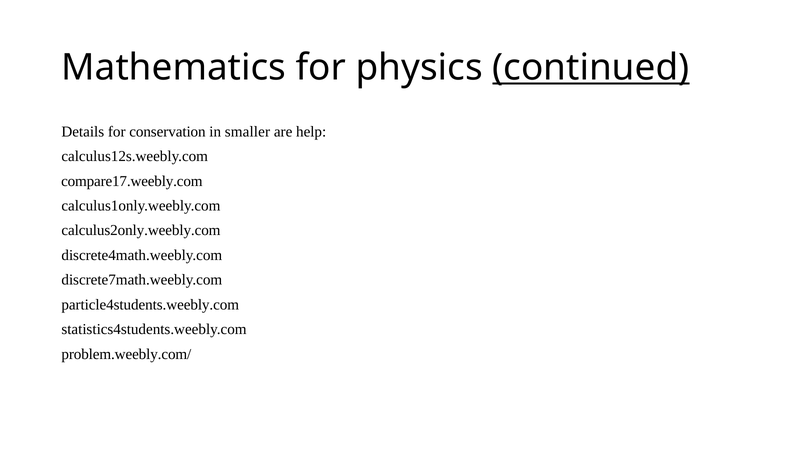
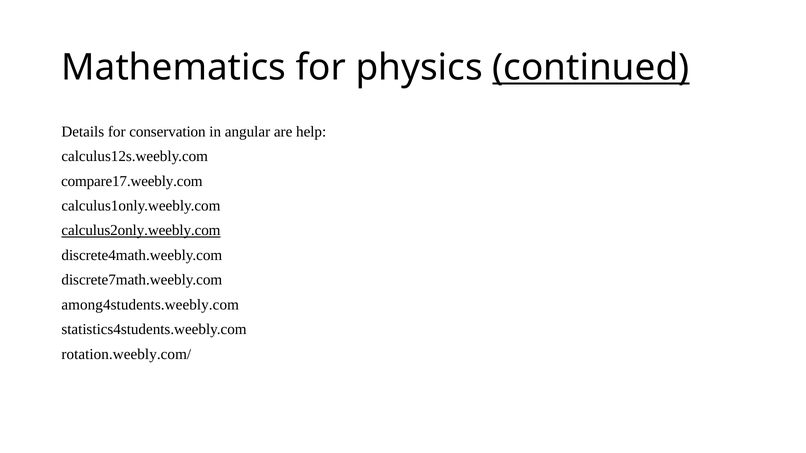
smaller: smaller -> angular
calculus2only.weebly.com underline: none -> present
particle4students.weebly.com: particle4students.weebly.com -> among4students.weebly.com
problem.weebly.com/: problem.weebly.com/ -> rotation.weebly.com/
